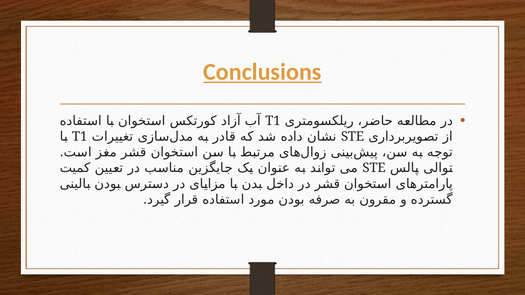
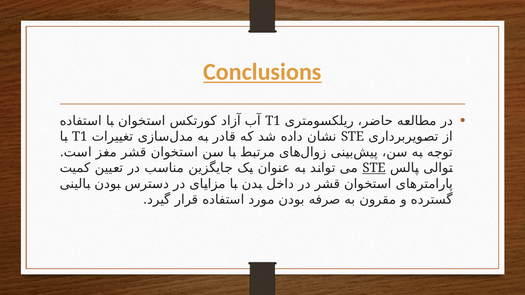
STE at (374, 168) underline: none -> present
